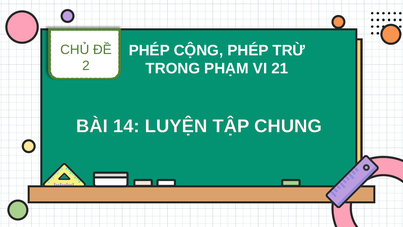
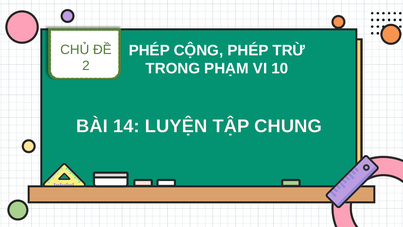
21: 21 -> 10
